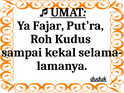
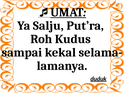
Fajar: Fajar -> Salju
